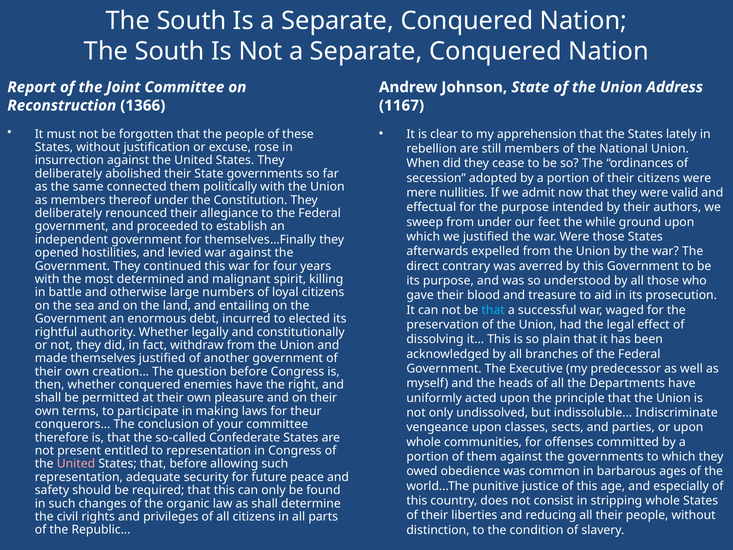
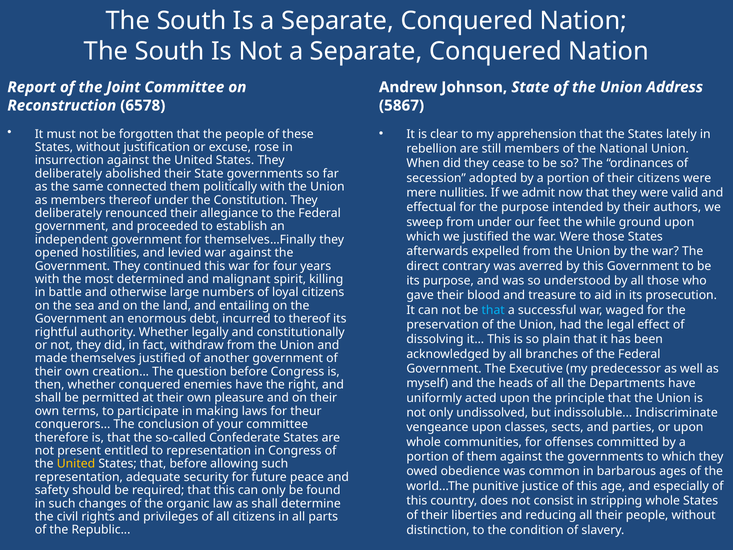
1366: 1366 -> 6578
1167: 1167 -> 5867
to elected: elected -> thereof
United at (76, 464) colour: pink -> yellow
